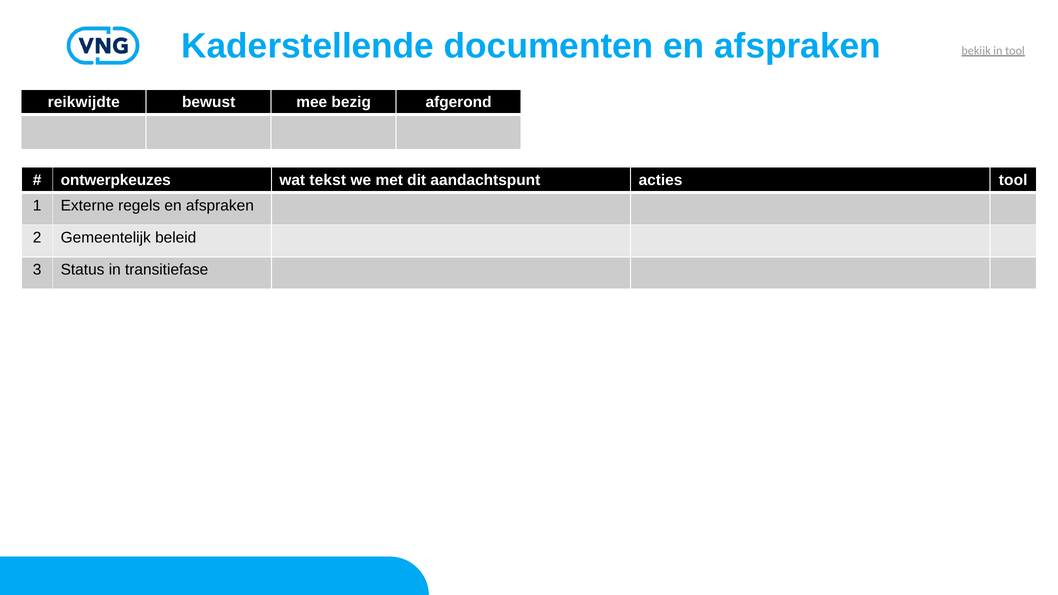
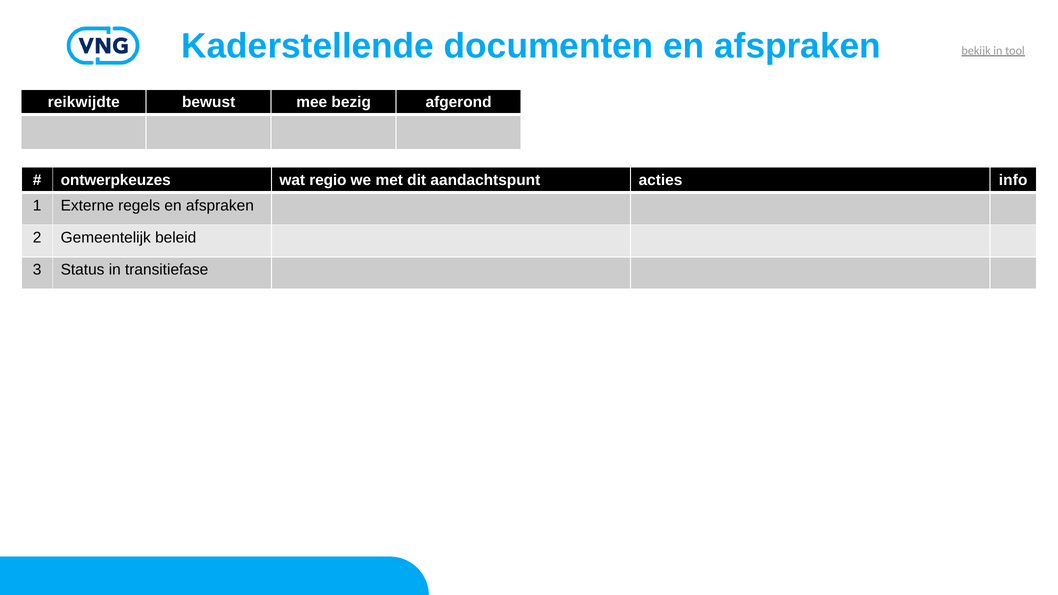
tekst: tekst -> regio
acties tool: tool -> info
